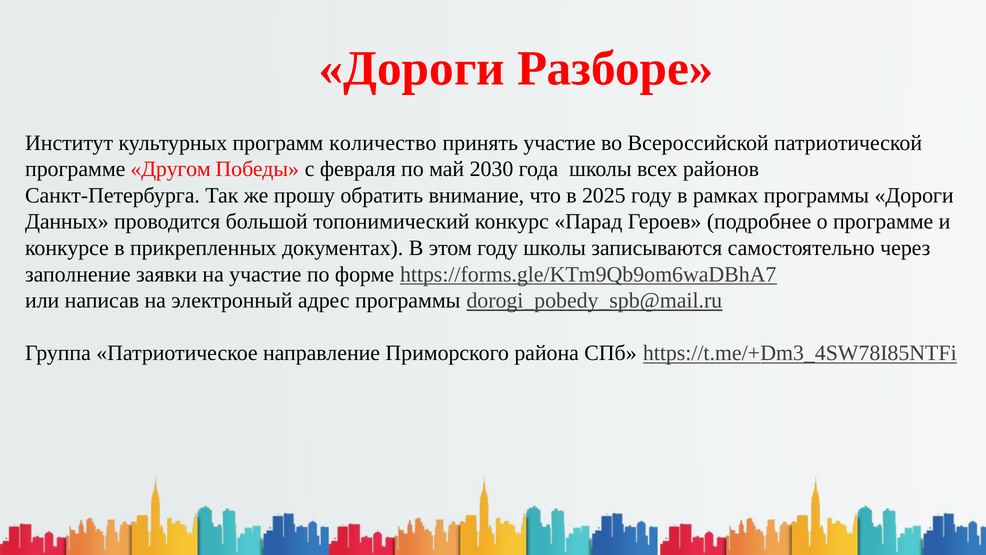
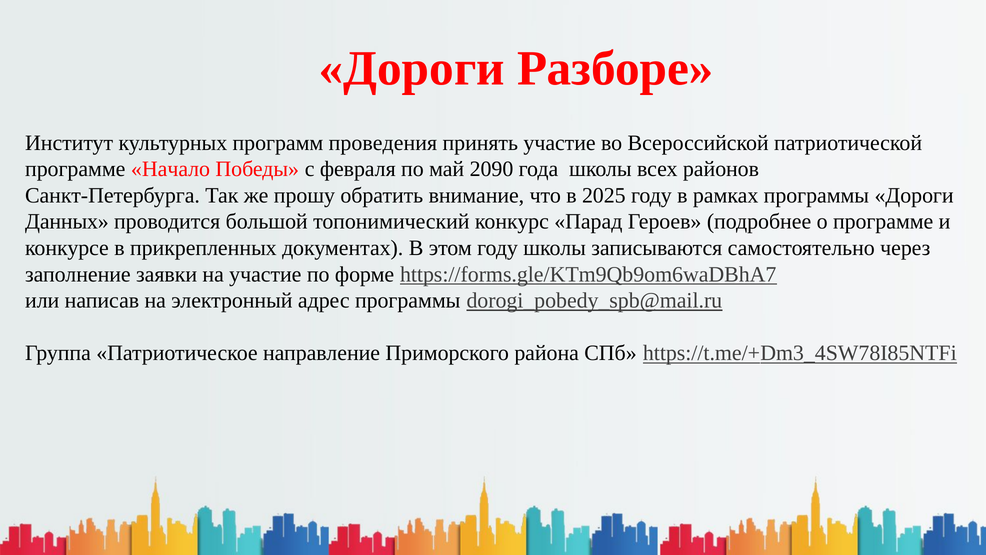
количество: количество -> проведения
Другом: Другом -> Начало
2030: 2030 -> 2090
